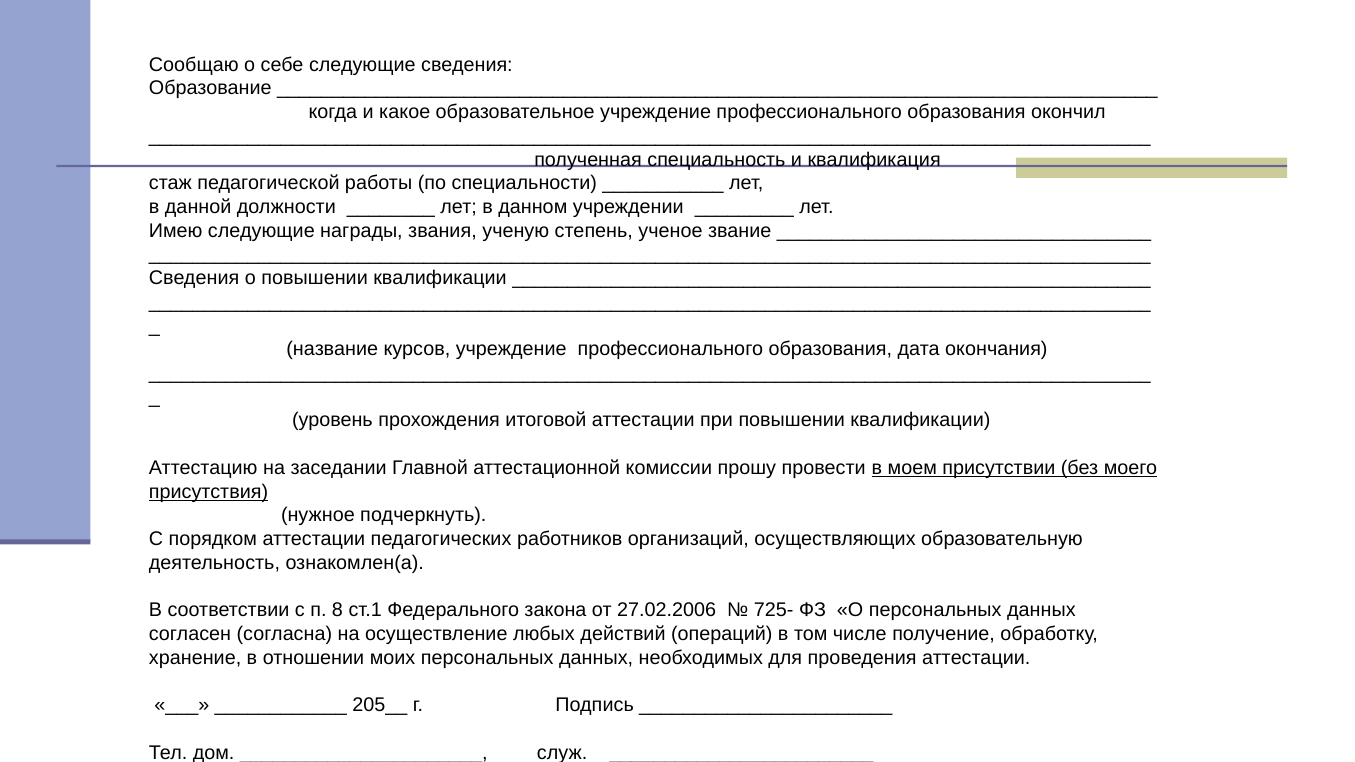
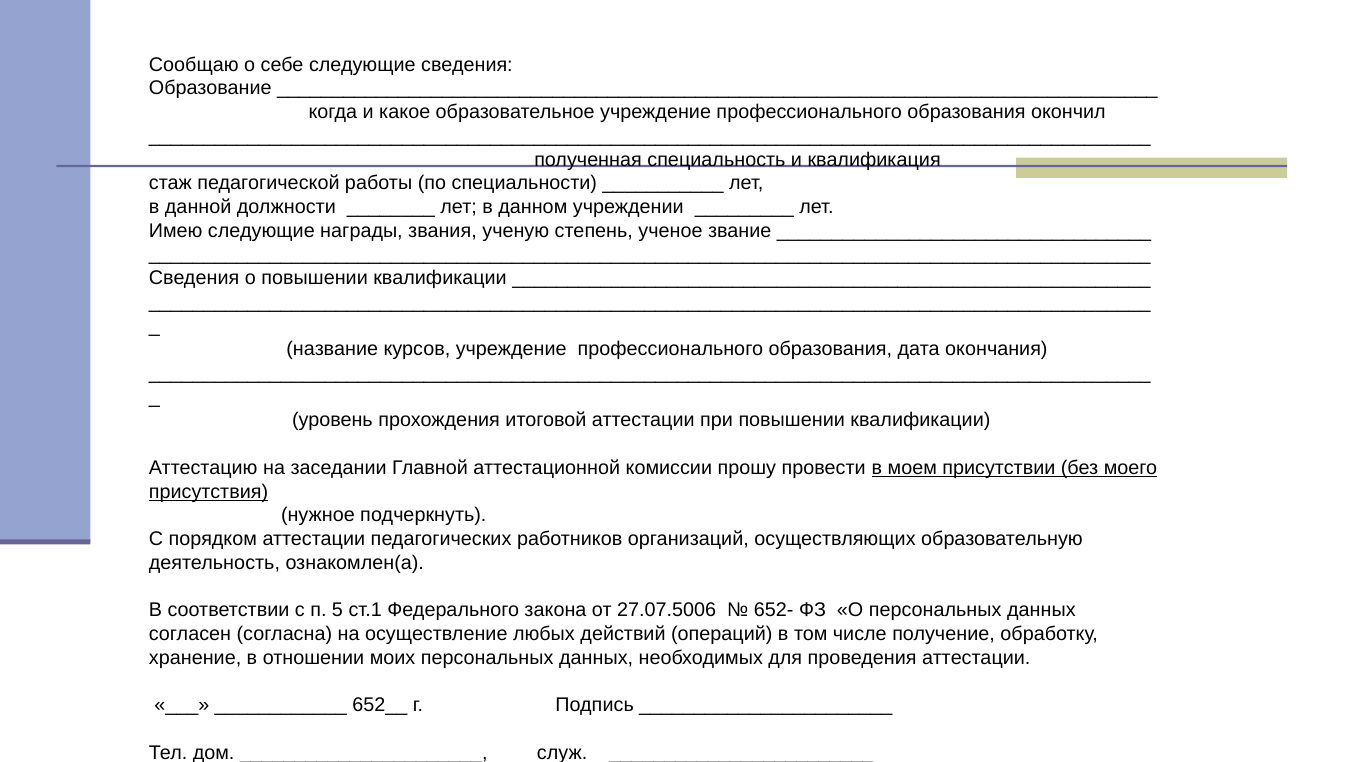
8: 8 -> 5
27.02.2006: 27.02.2006 -> 27.07.5006
725-: 725- -> 652-
205__: 205__ -> 652__
